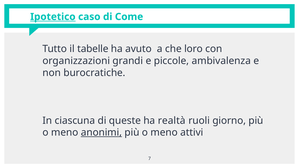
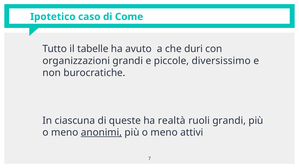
Ipotetico underline: present -> none
loro: loro -> duri
ambivalenza: ambivalenza -> diversissimo
ruoli giorno: giorno -> grandi
